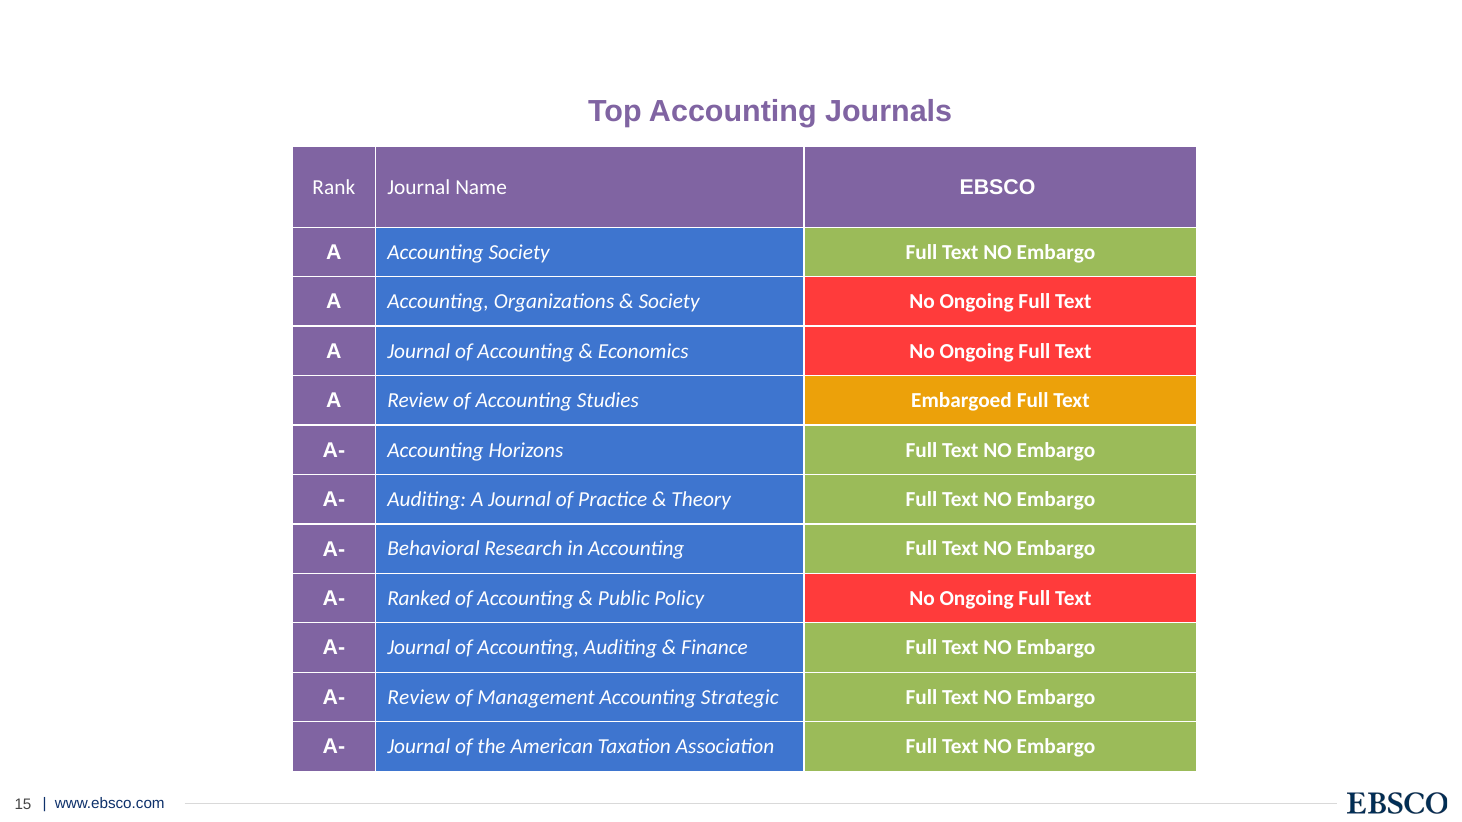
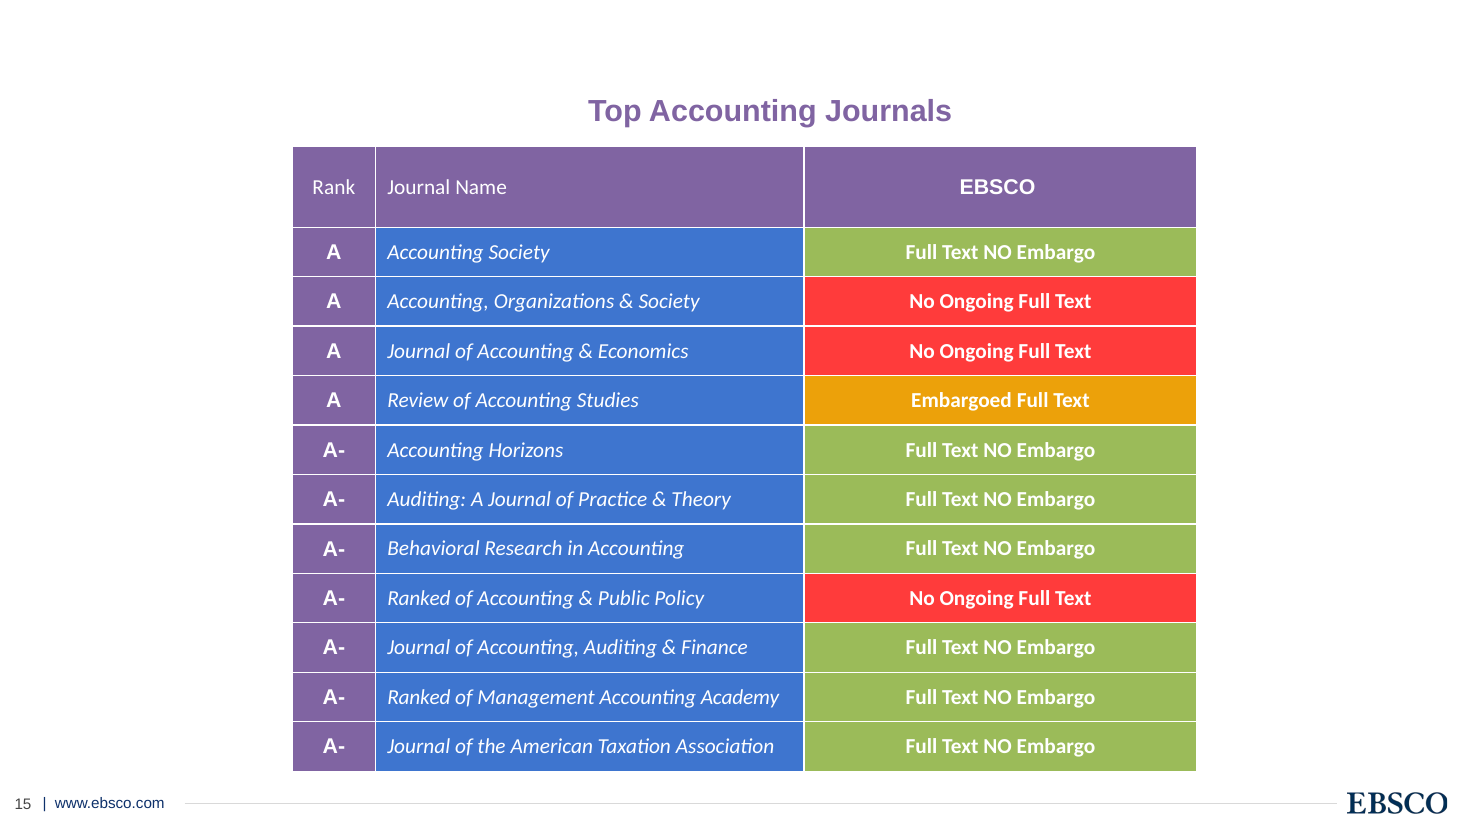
Review at (419, 698): Review -> Ranked
Strategic: Strategic -> Academy
